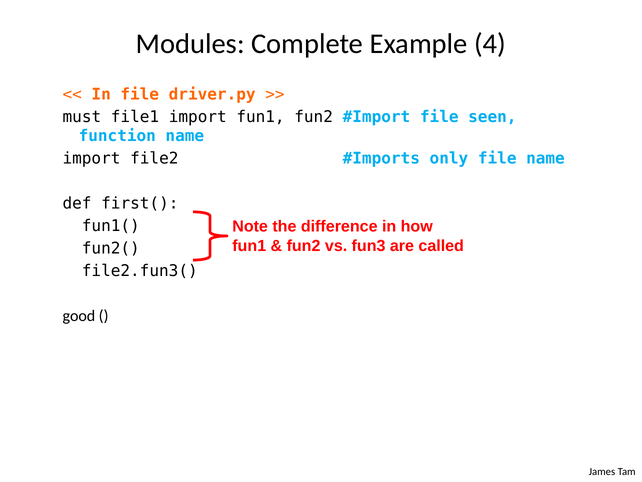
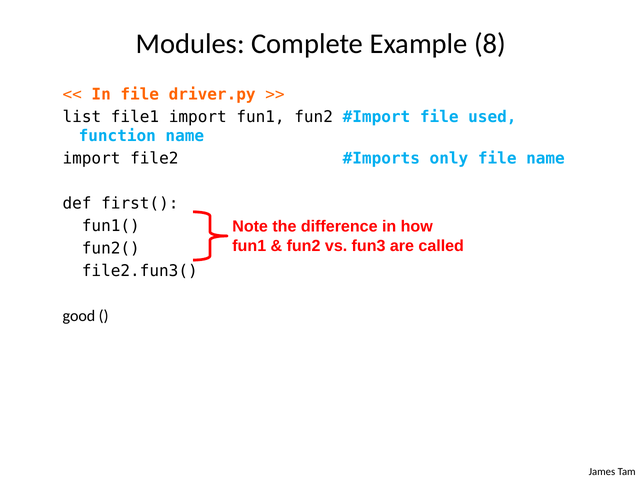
4: 4 -> 8
must: must -> list
seen: seen -> used
